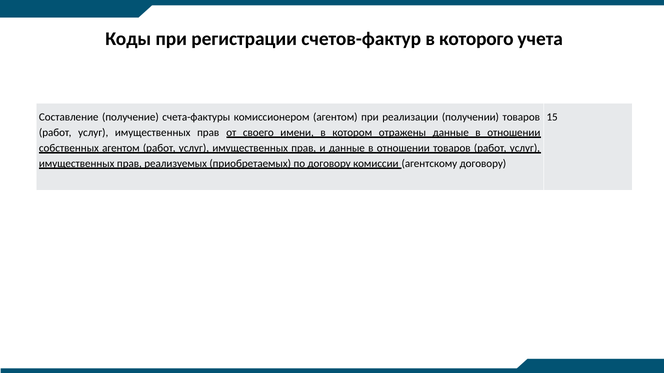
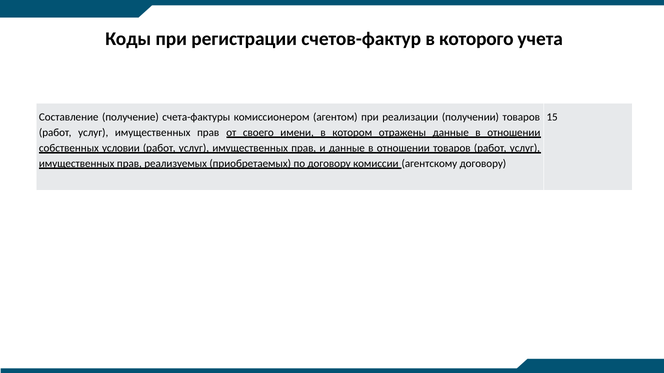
собственных агентом: агентом -> условии
